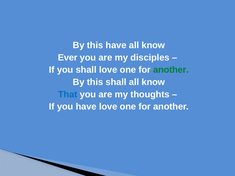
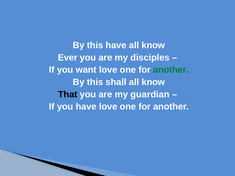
you shall: shall -> want
That colour: blue -> black
thoughts: thoughts -> guardian
